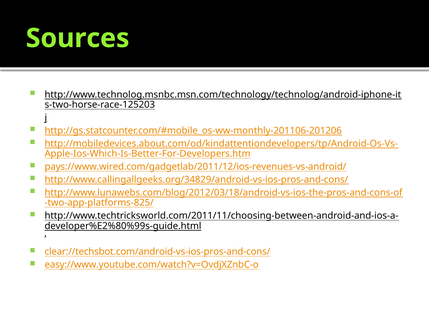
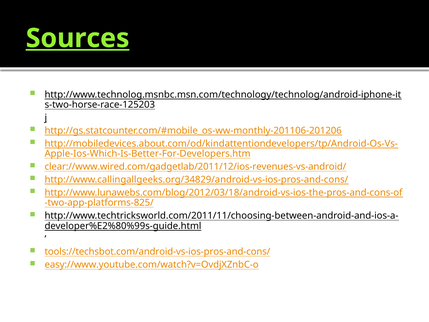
Sources underline: none -> present
pays://www.wired.com/gadgetlab/2011/12/ios-revenues-vs-android/: pays://www.wired.com/gadgetlab/2011/12/ios-revenues-vs-android/ -> clear://www.wired.com/gadgetlab/2011/12/ios-revenues-vs-android/
clear://techsbot.com/android-vs-ios-pros-and-cons/: clear://techsbot.com/android-vs-ios-pros-and-cons/ -> tools://techsbot.com/android-vs-ios-pros-and-cons/
